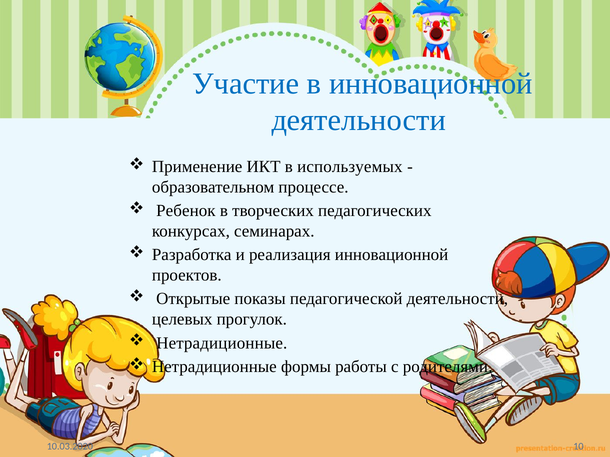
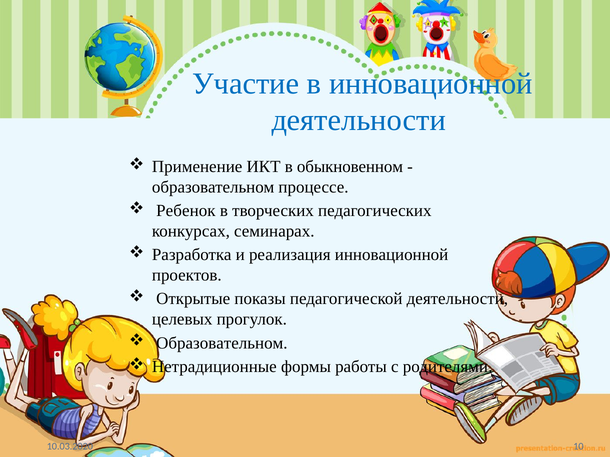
используемых: используемых -> обыкновенном
Нетрадиционные at (222, 343): Нетрадиционные -> Образовательном
